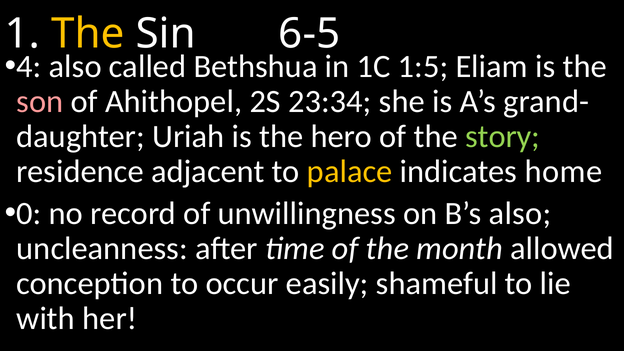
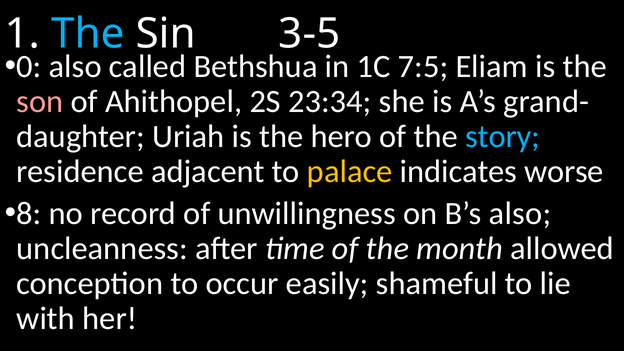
The at (88, 34) colour: yellow -> light blue
6-5: 6-5 -> 3-5
4: 4 -> 0
1:5: 1:5 -> 7:5
story colour: light green -> light blue
home: home -> worse
0: 0 -> 8
